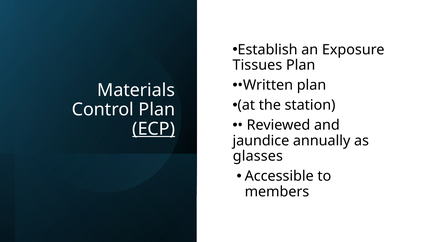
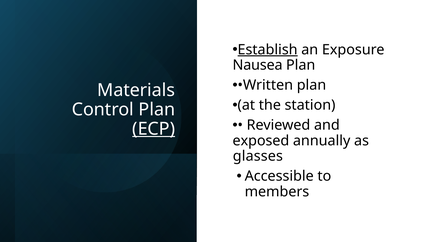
Establish underline: none -> present
Tissues: Tissues -> Nausea
jaundice: jaundice -> exposed
